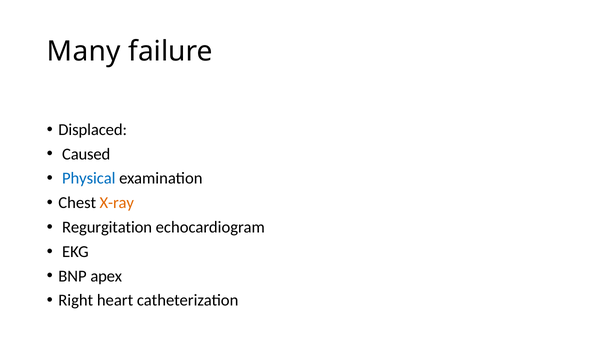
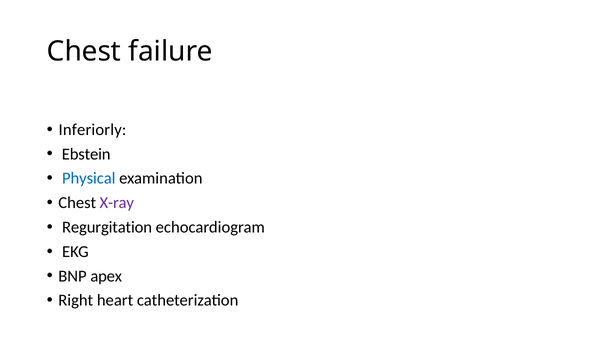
Many at (84, 52): Many -> Chest
Displaced: Displaced -> Inferiorly
Caused: Caused -> Ebstein
X-ray colour: orange -> purple
